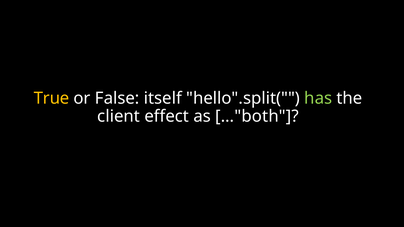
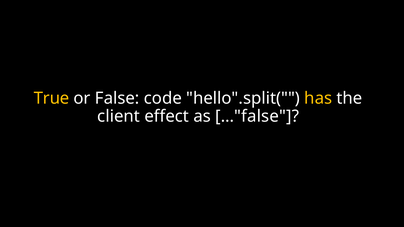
itself: itself -> code
has colour: light green -> yellow
…"both: …"both -> …"false
